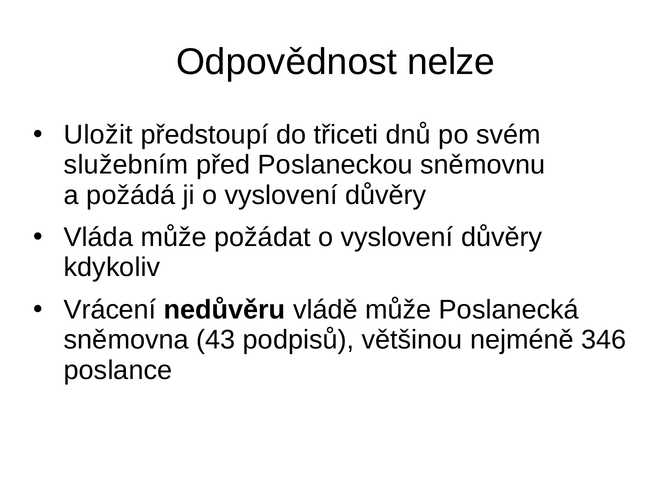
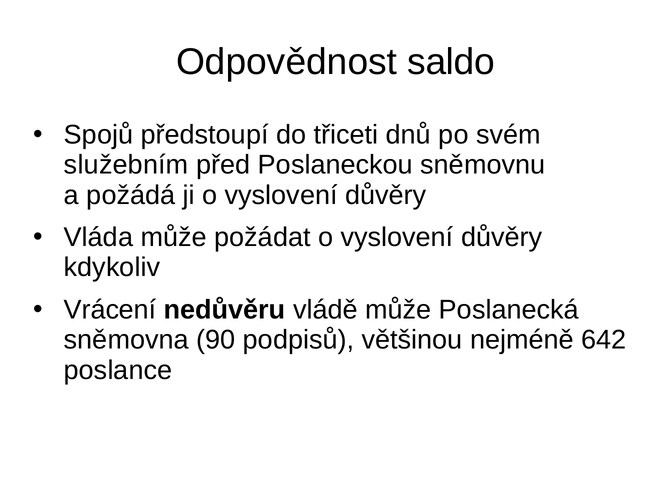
nelze: nelze -> saldo
Uložit: Uložit -> Spojů
43: 43 -> 90
346: 346 -> 642
